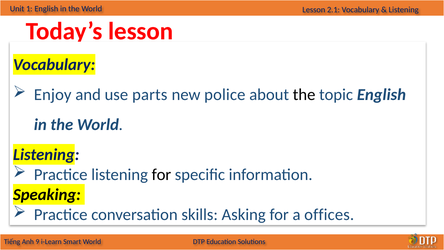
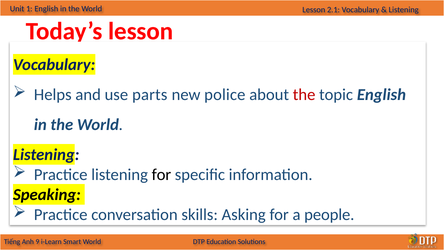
Enjoy: Enjoy -> Helps
the at (304, 94) colour: black -> red
offices: offices -> people
